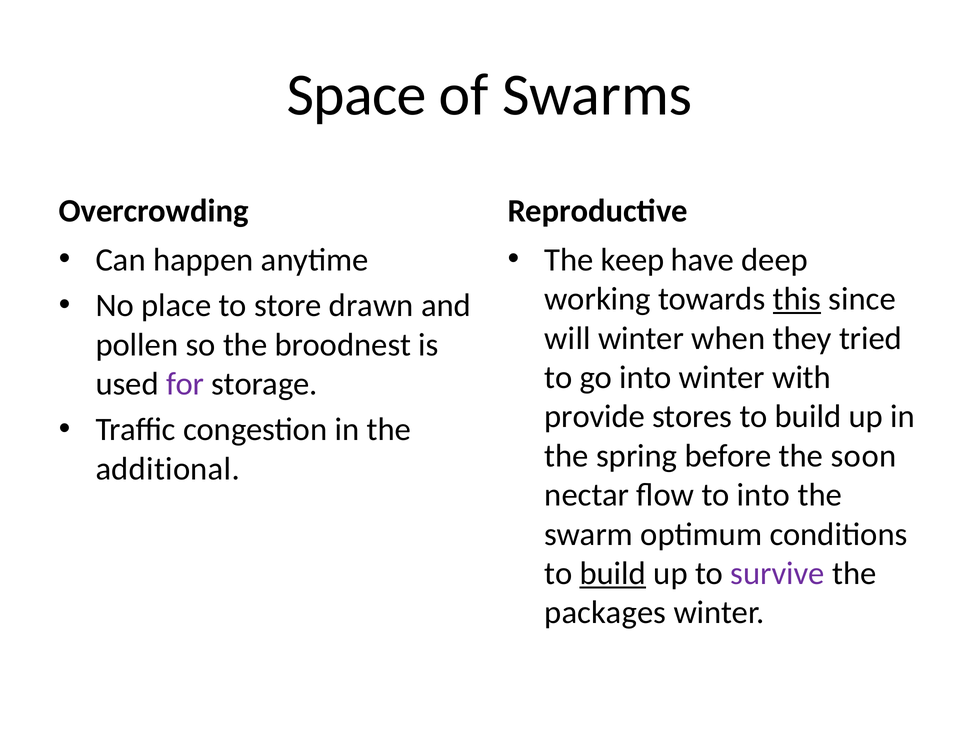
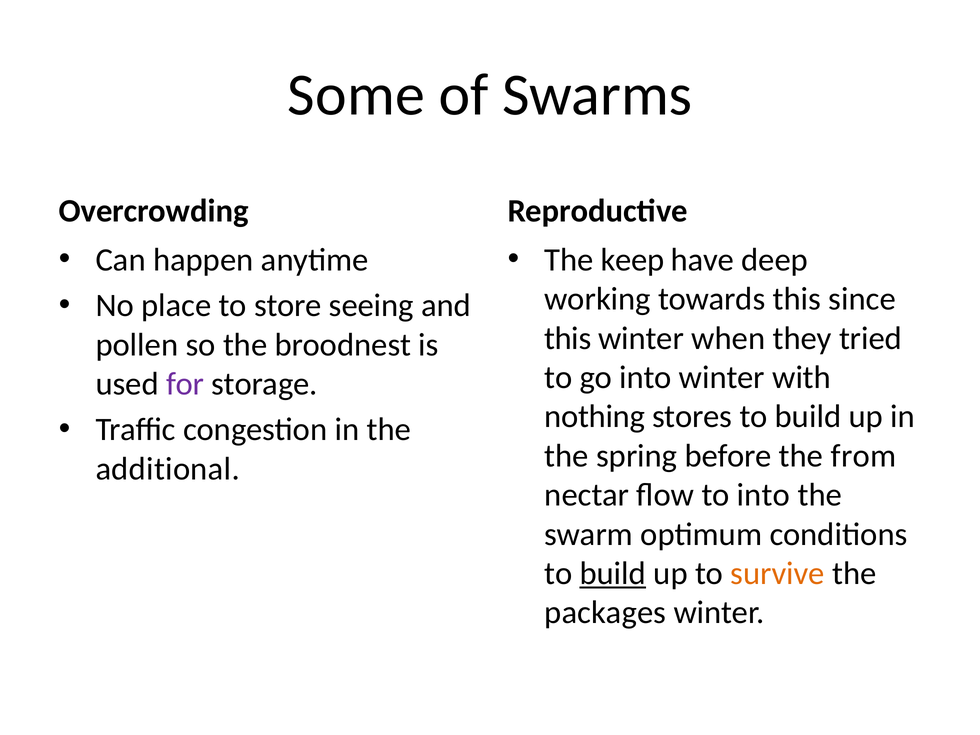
Space: Space -> Some
this at (797, 299) underline: present -> none
drawn: drawn -> seeing
will at (568, 338): will -> this
provide: provide -> nothing
soon: soon -> from
survive colour: purple -> orange
